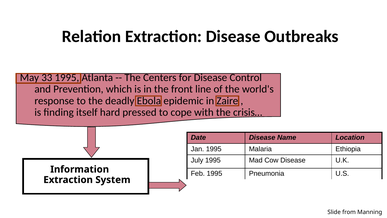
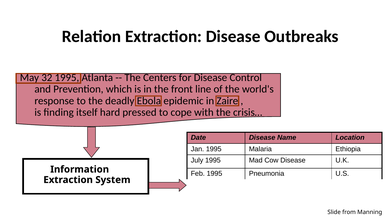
33: 33 -> 32
